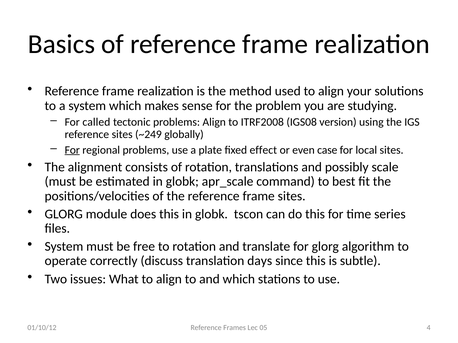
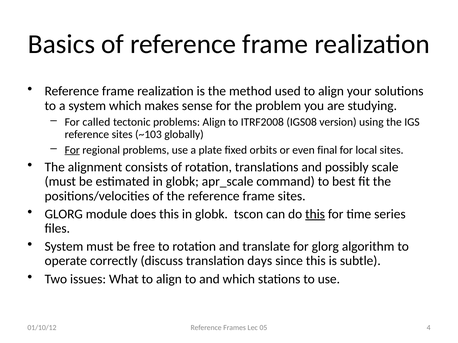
~249: ~249 -> ~103
effect: effect -> orbits
case: case -> final
this at (315, 214) underline: none -> present
